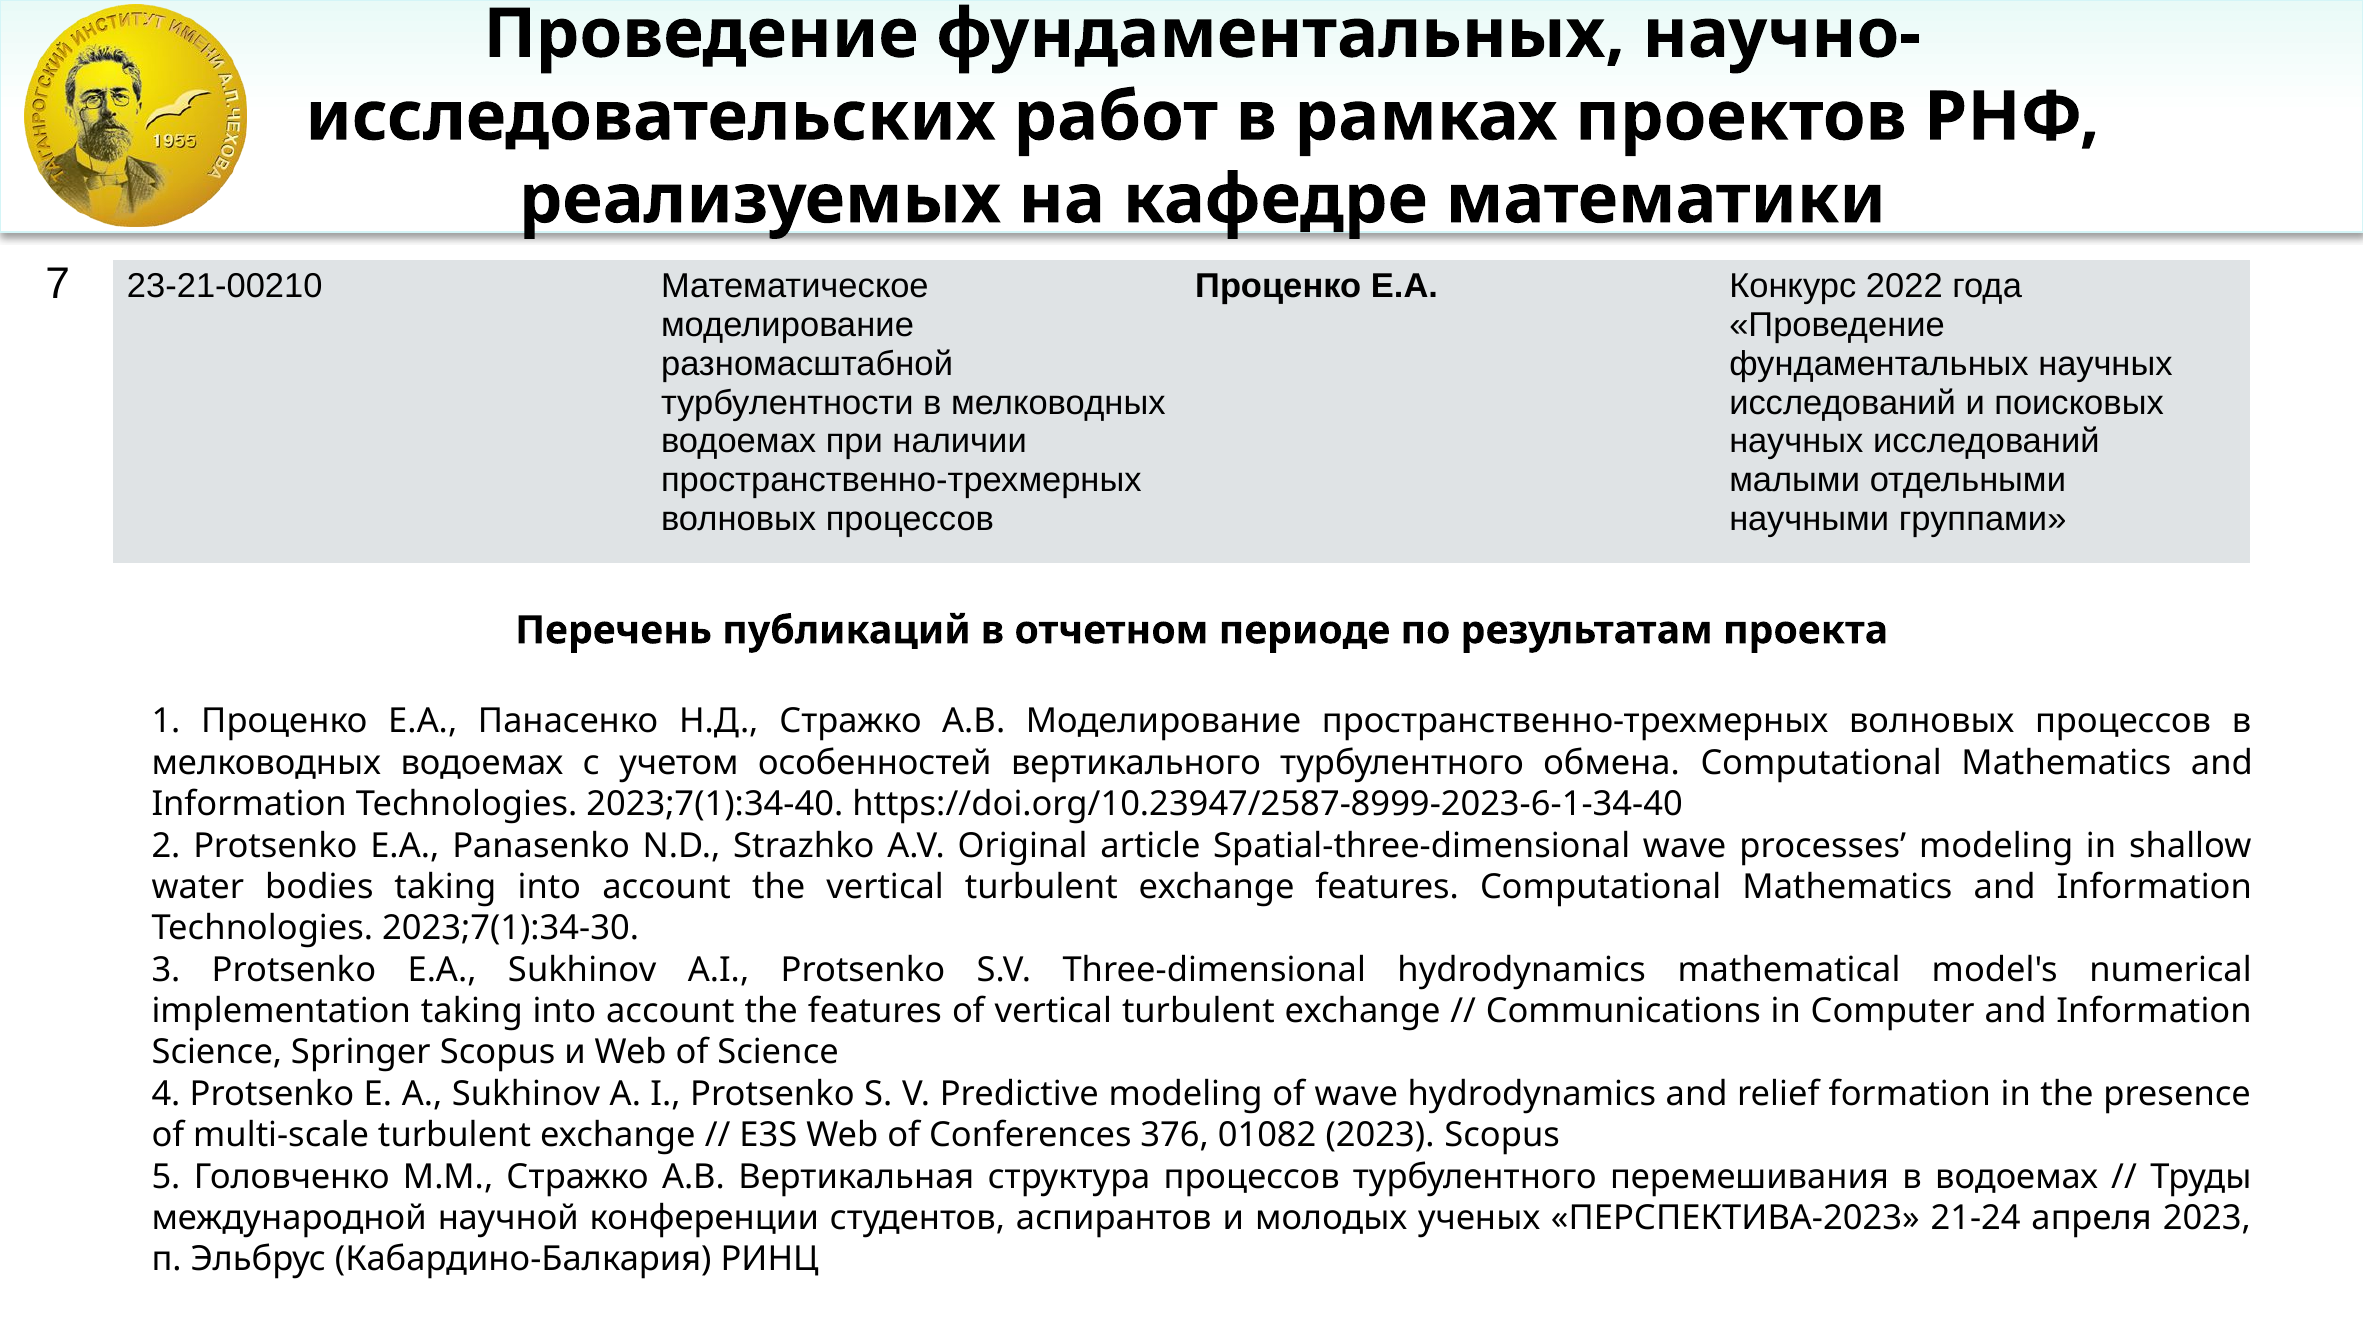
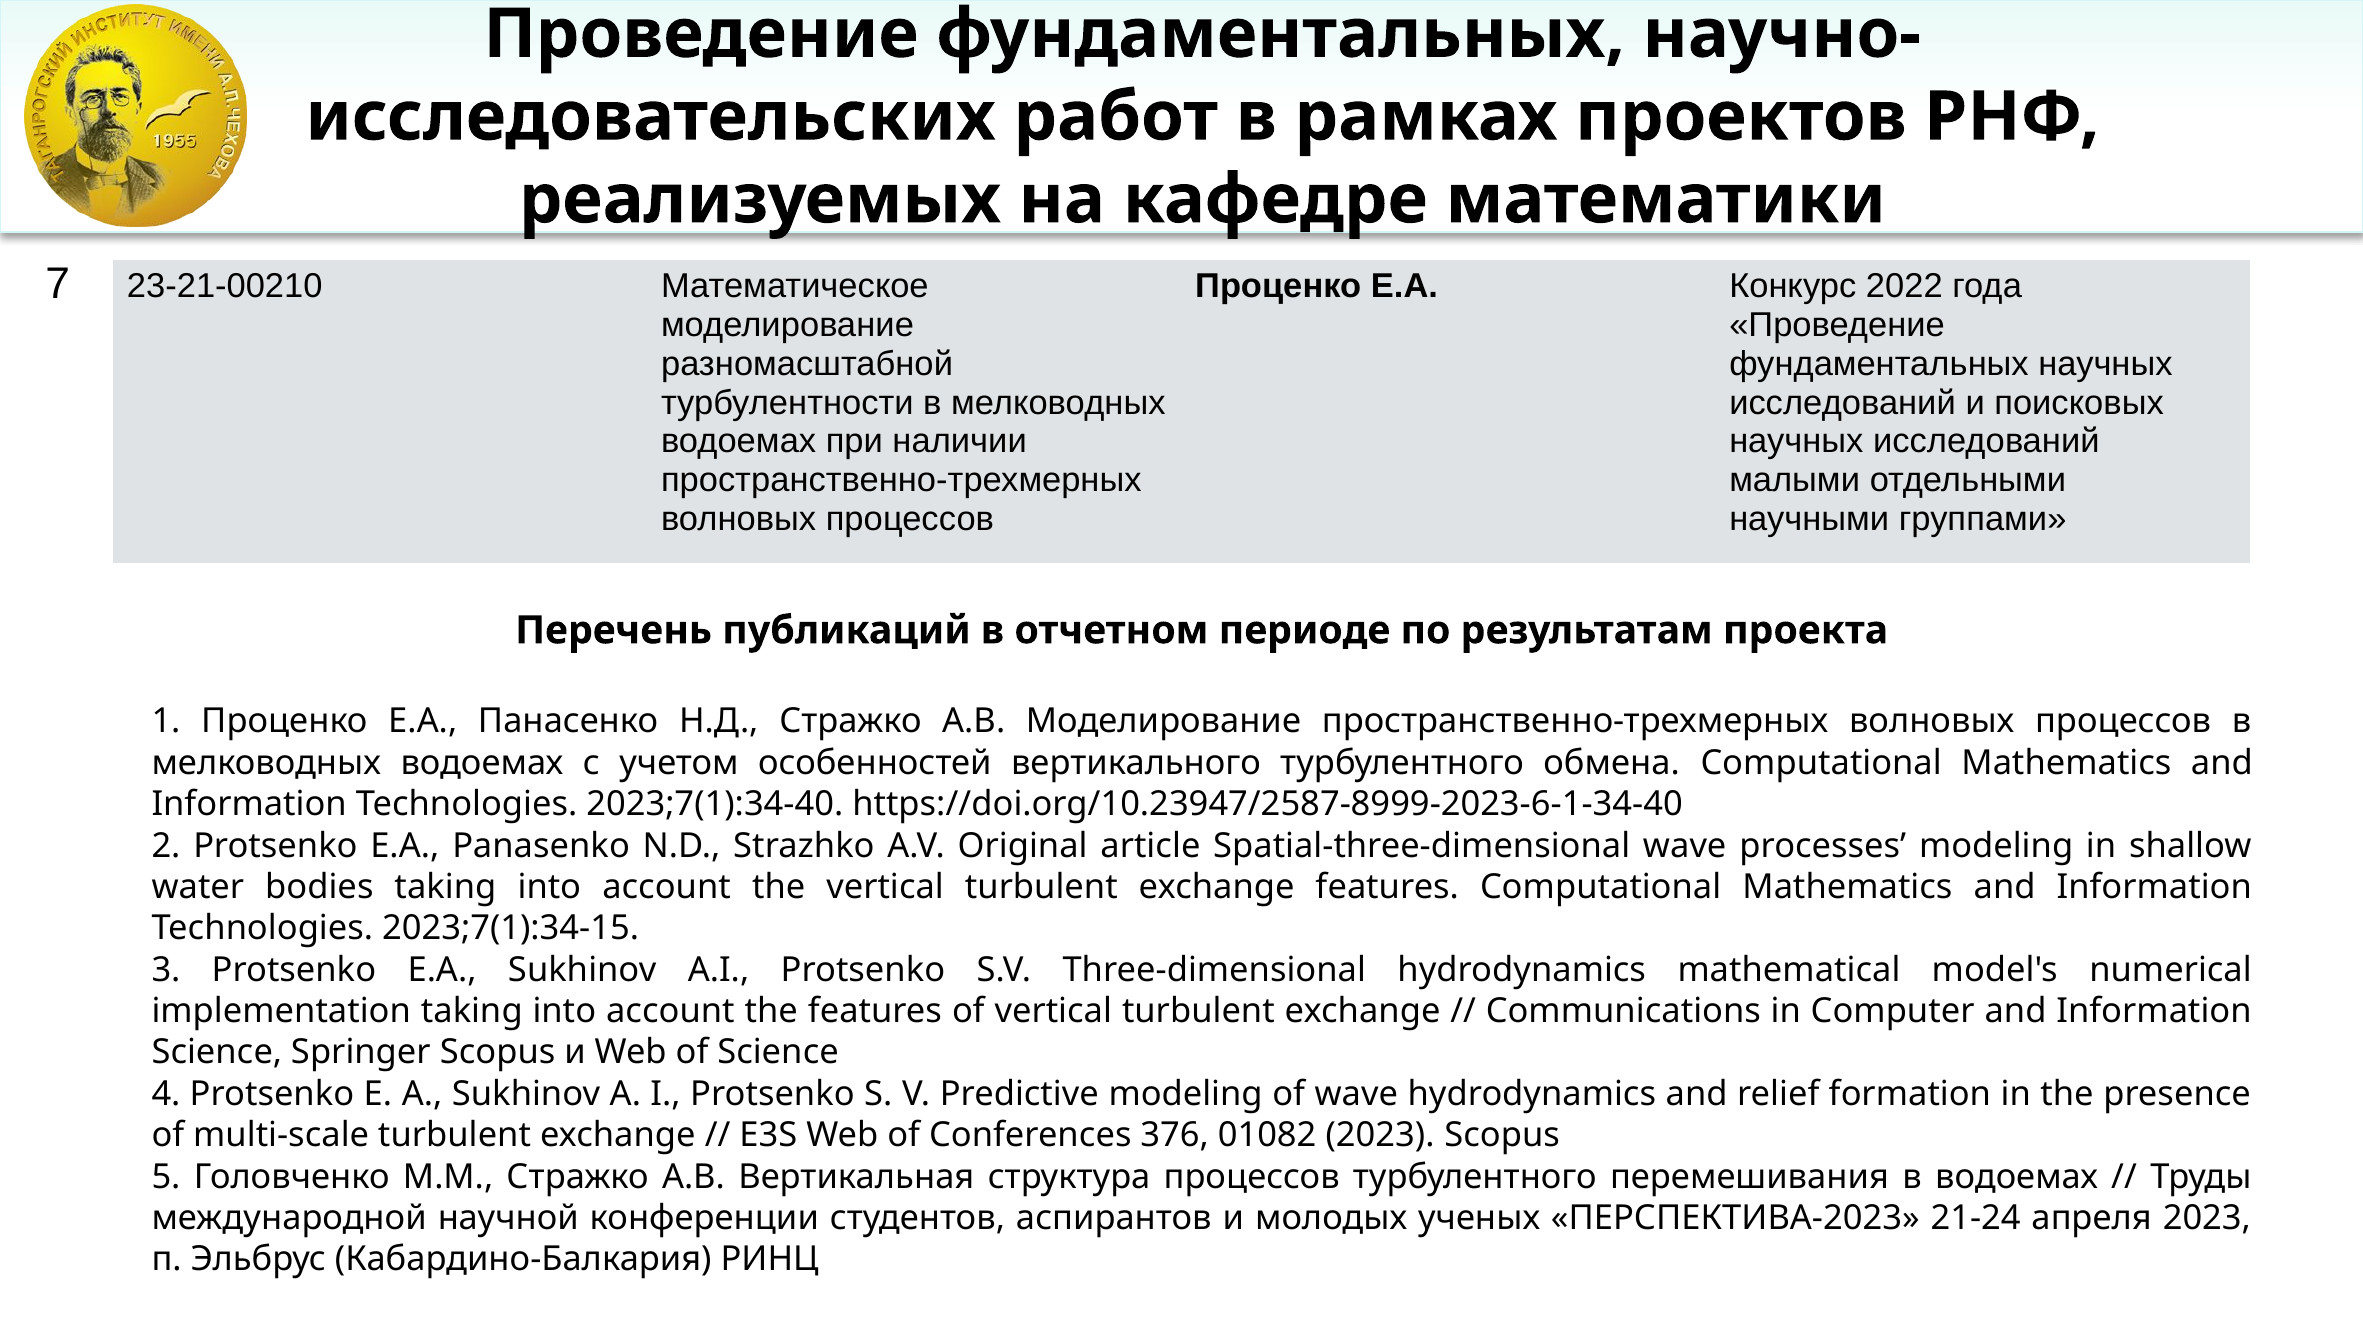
2023;7(1):34-30: 2023;7(1):34-30 -> 2023;7(1):34-15
